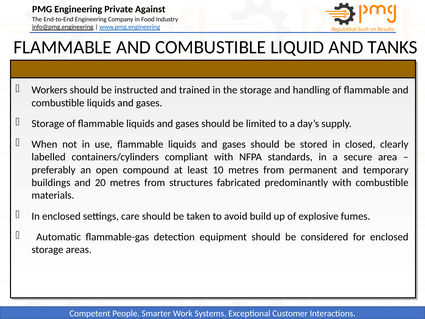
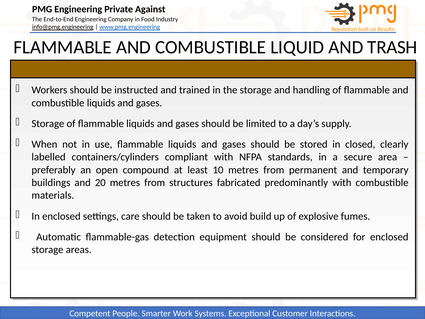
TANKS: TANKS -> TRASH
